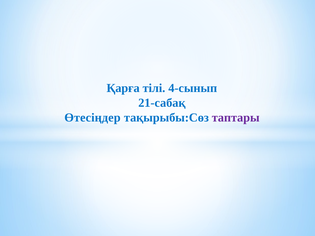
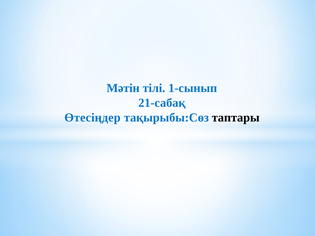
Қарға: Қарға -> Мәтін
4-сынып: 4-сынып -> 1-сынып
таптары colour: purple -> black
